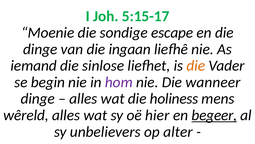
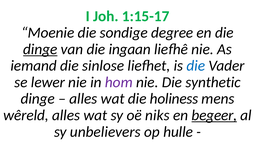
5:15-17: 5:15-17 -> 1:15-17
escape: escape -> degree
dinge at (40, 49) underline: none -> present
die at (196, 65) colour: orange -> blue
begin: begin -> lewer
wanneer: wanneer -> synthetic
hier: hier -> niks
alter: alter -> hulle
